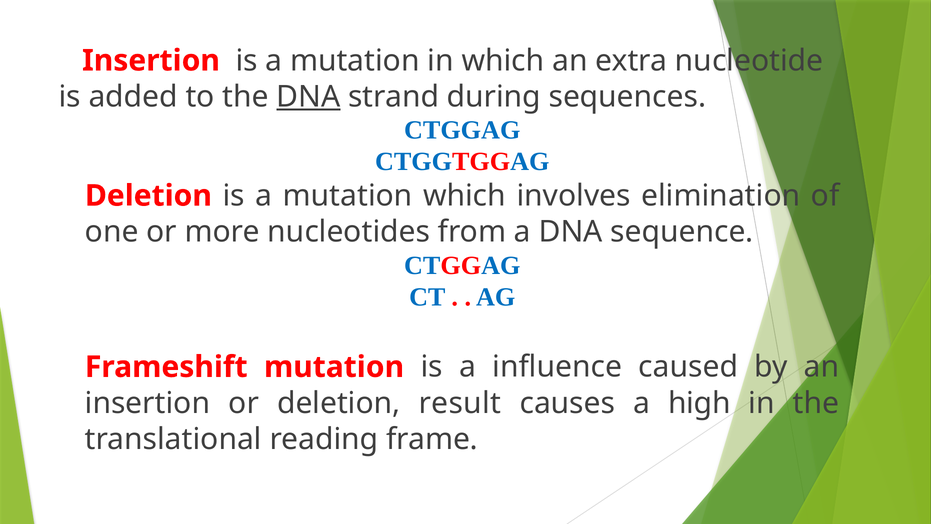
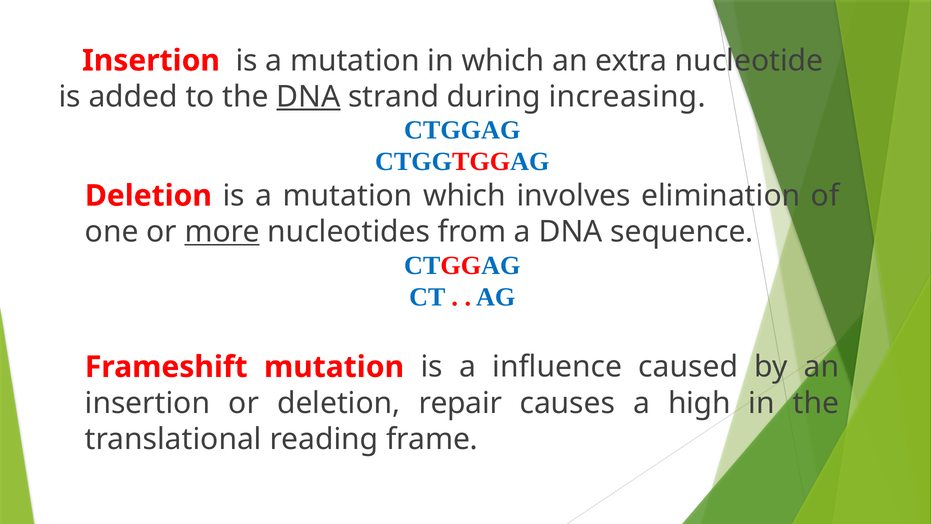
sequences: sequences -> increasing
more underline: none -> present
result: result -> repair
